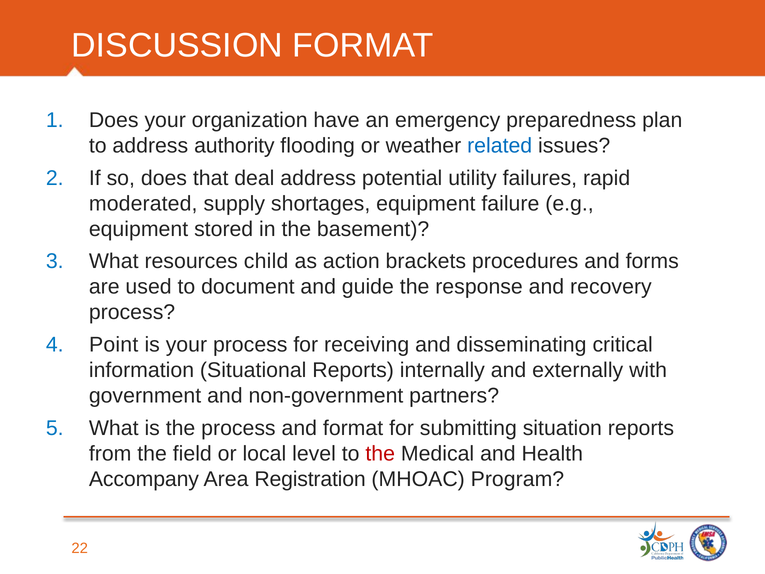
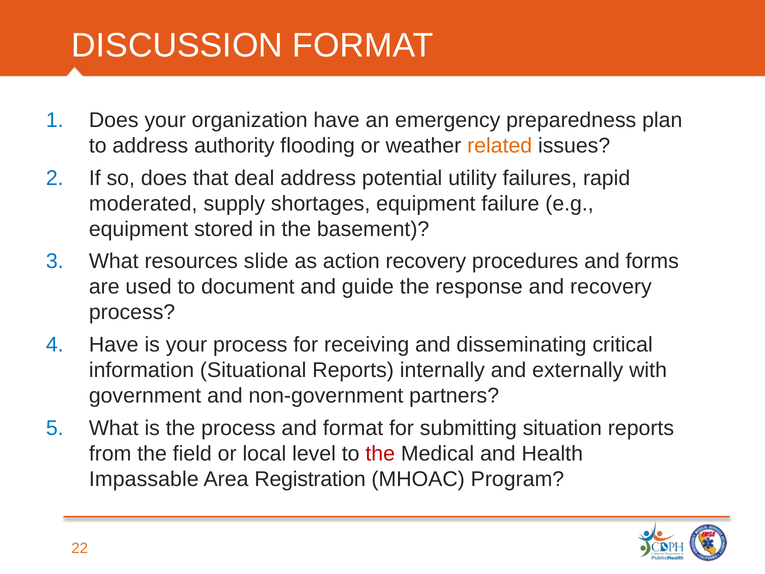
related colour: blue -> orange
child: child -> slide
action brackets: brackets -> recovery
Point at (114, 345): Point -> Have
Accompany: Accompany -> Impassable
